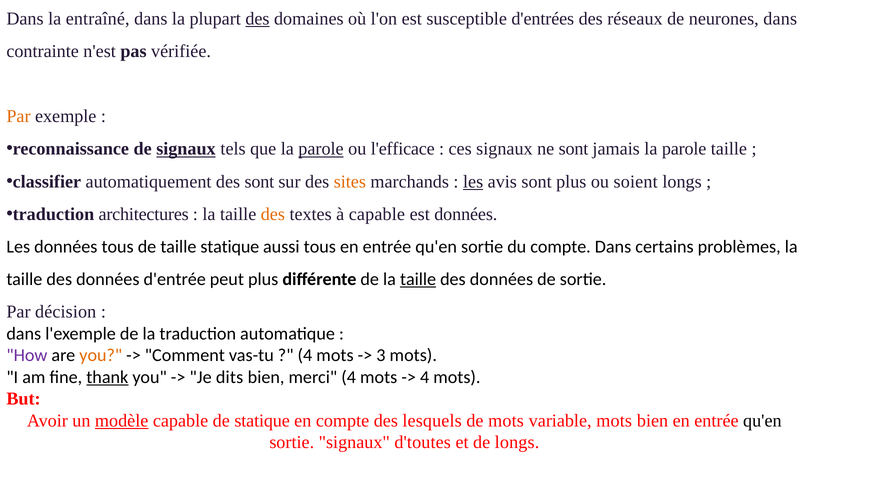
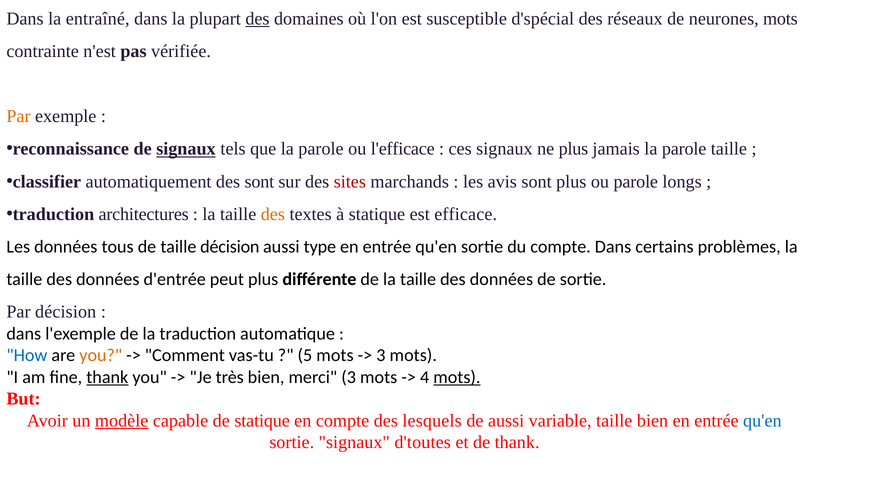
d'entrées: d'entrées -> d'spécial
neurones dans: dans -> mots
parole at (321, 149) underline: present -> none
ne sont: sont -> plus
sites colour: orange -> red
les at (473, 182) underline: present -> none
ou soient: soient -> parole
à capable: capable -> statique
est données: données -> efficace
taille statique: statique -> décision
aussi tous: tous -> type
taille at (418, 279) underline: present -> none
How colour: purple -> blue
4 at (305, 355): 4 -> 5
dits: dits -> très
merci 4: 4 -> 3
mots at (457, 377) underline: none -> present
de mots: mots -> aussi
variable mots: mots -> taille
qu'en at (762, 421) colour: black -> blue
de longs: longs -> thank
